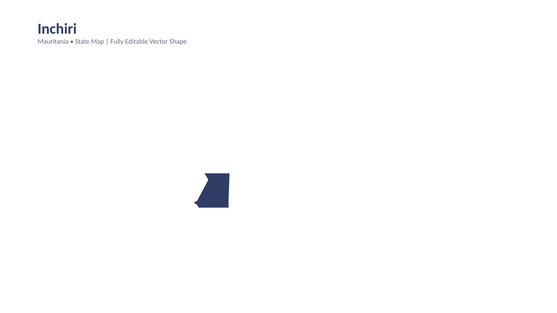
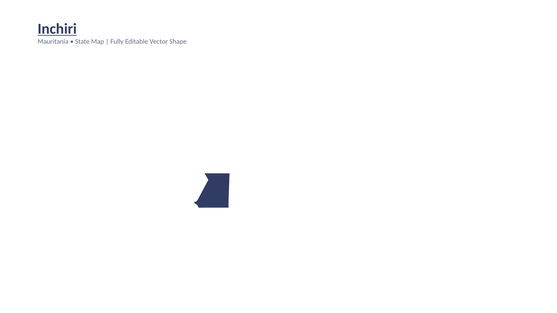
Inchiri underline: none -> present
